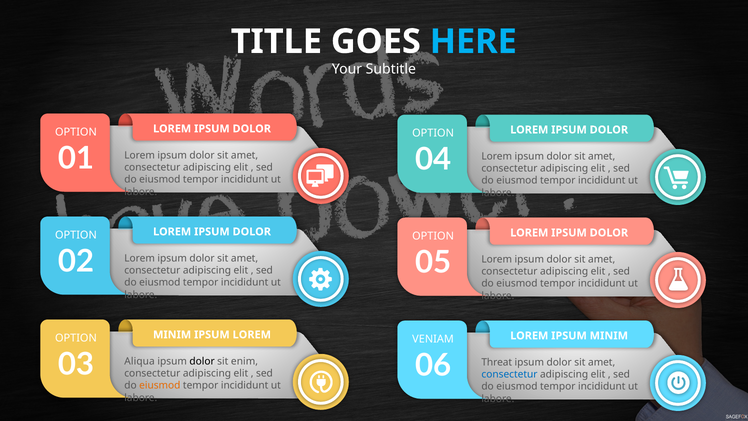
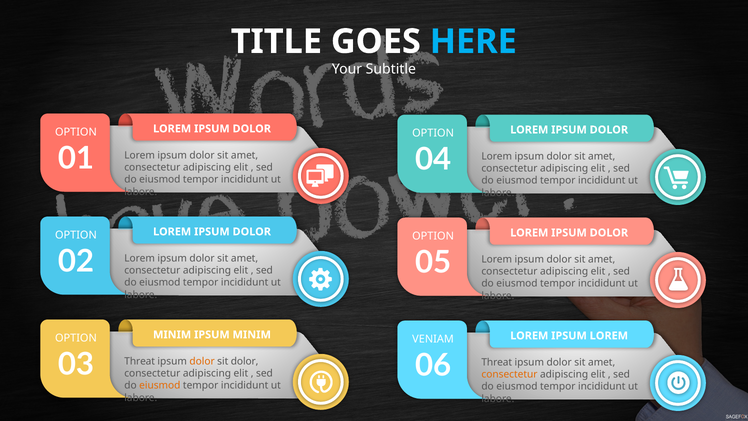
IPSUM LOREM: LOREM -> MINIM
IPSUM MINIM: MINIM -> LOREM
03 Aliqua: Aliqua -> Threat
dolor at (202, 361) colour: black -> orange
sit enim: enim -> dolor
consectetur at (509, 374) colour: blue -> orange
